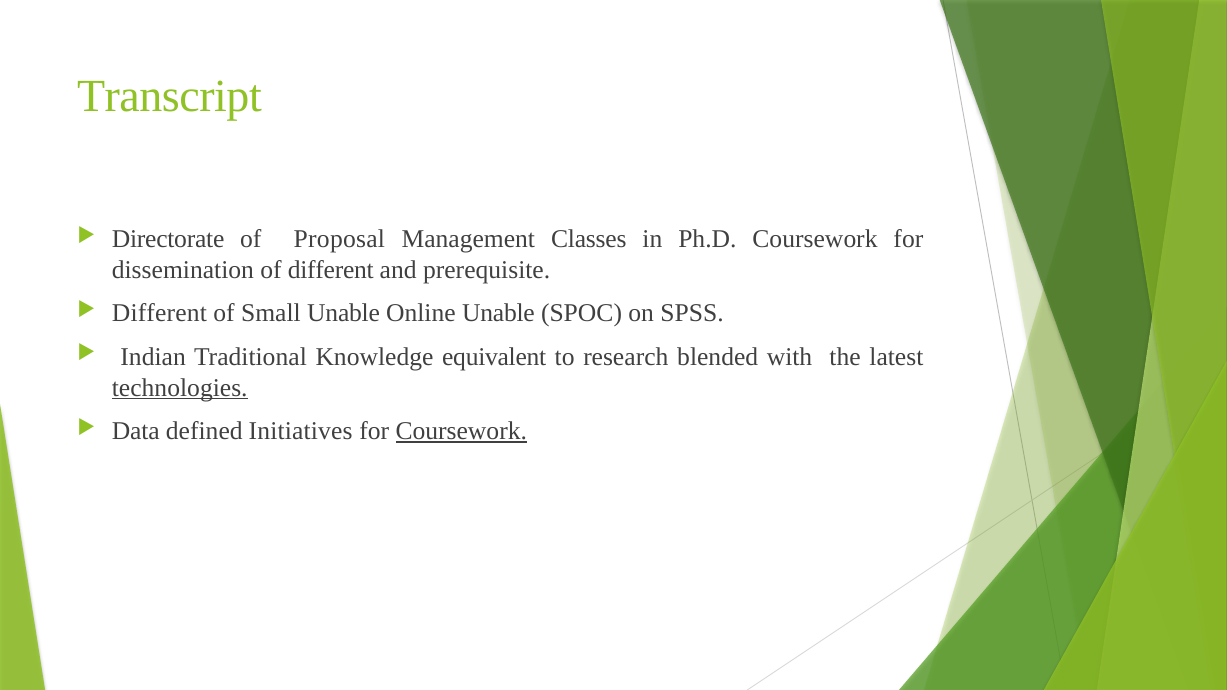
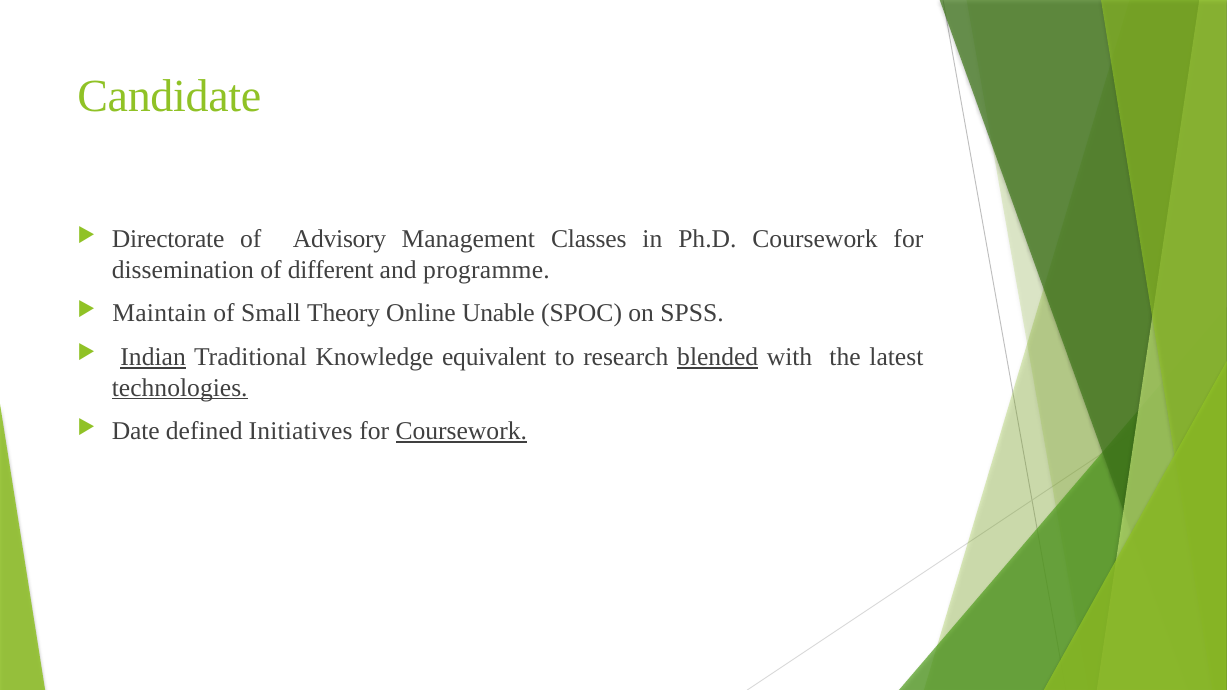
Transcript: Transcript -> Candidate
Proposal: Proposal -> Advisory
prerequisite: prerequisite -> programme
Different at (159, 313): Different -> Maintain
Small Unable: Unable -> Theory
Indian underline: none -> present
blended underline: none -> present
Data: Data -> Date
